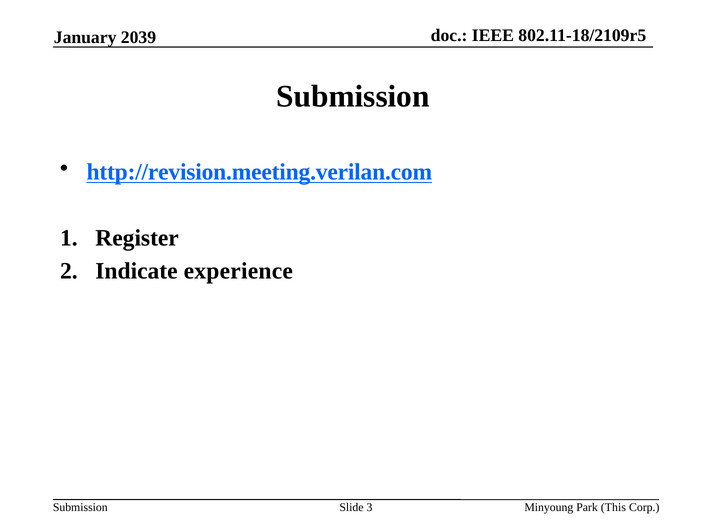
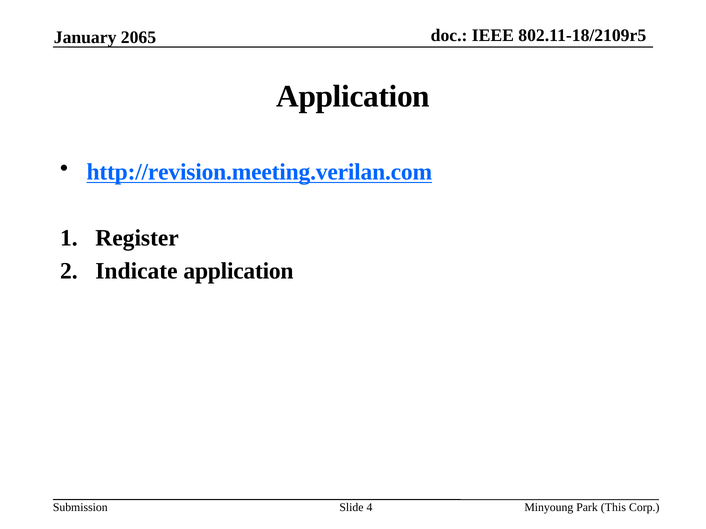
2039: 2039 -> 2065
Submission at (353, 96): Submission -> Application
Indicate experience: experience -> application
3: 3 -> 4
